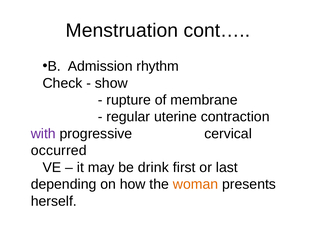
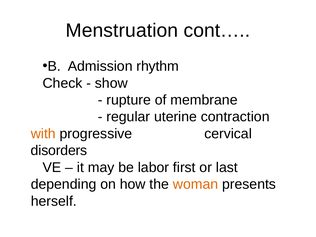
with colour: purple -> orange
occurred: occurred -> disorders
drink: drink -> labor
